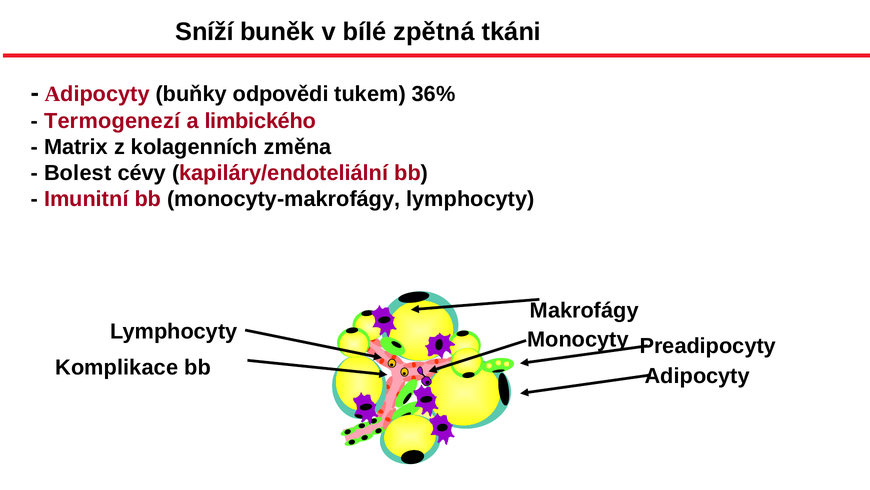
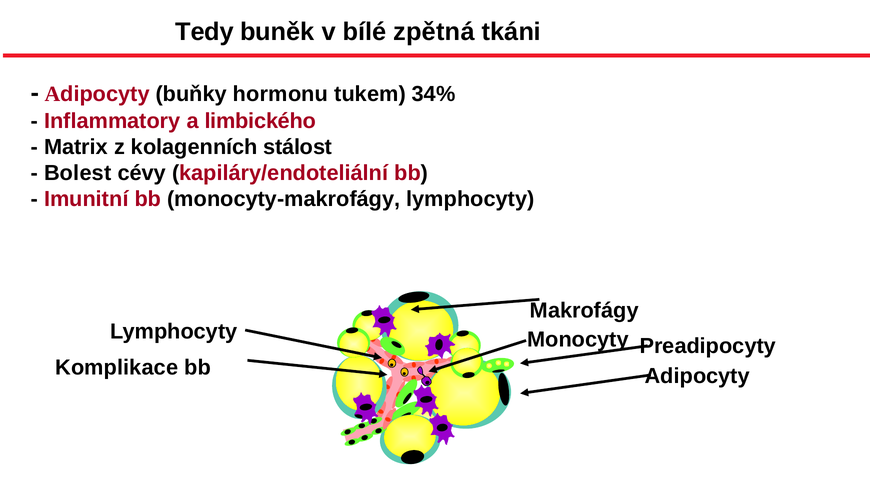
Sníží: Sníží -> Tedy
odpovědi: odpovědi -> hormonu
36%: 36% -> 34%
Termogenezí: Termogenezí -> Inflammatory
změna: změna -> stálost
